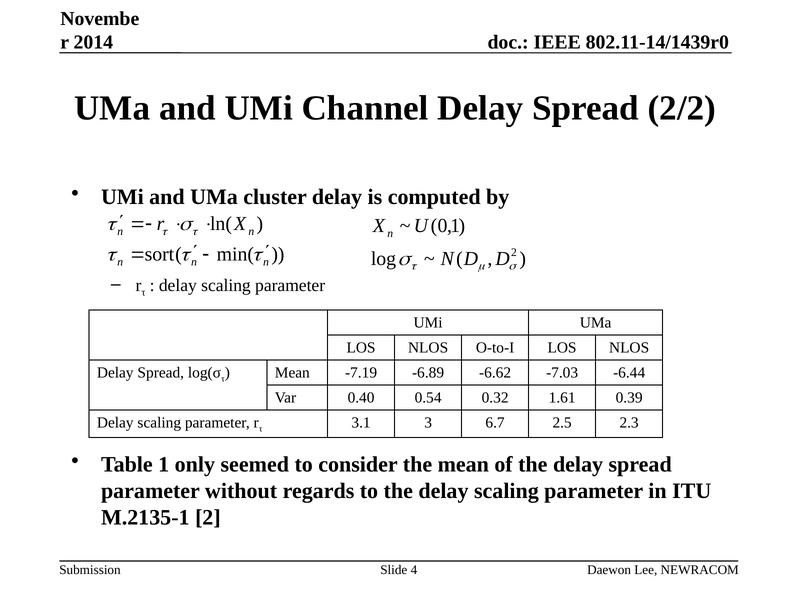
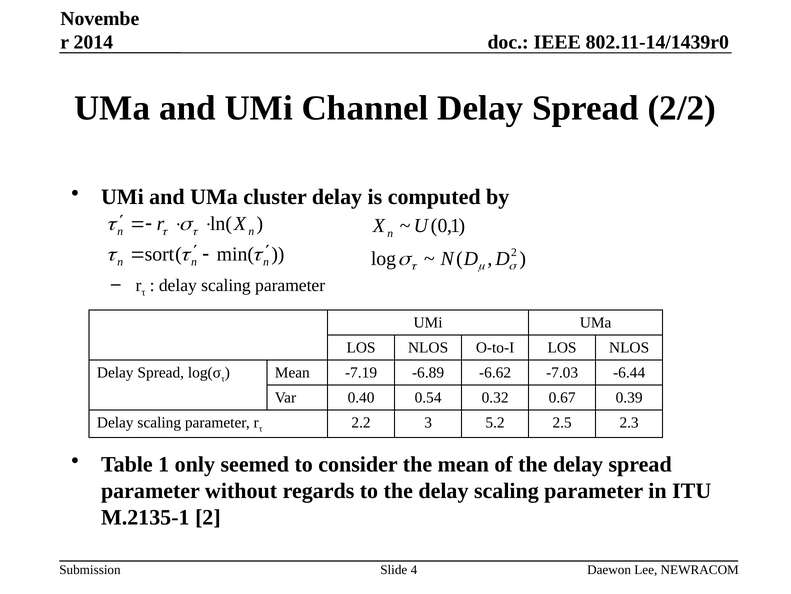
1.61: 1.61 -> 0.67
3.1: 3.1 -> 2.2
6.7: 6.7 -> 5.2
